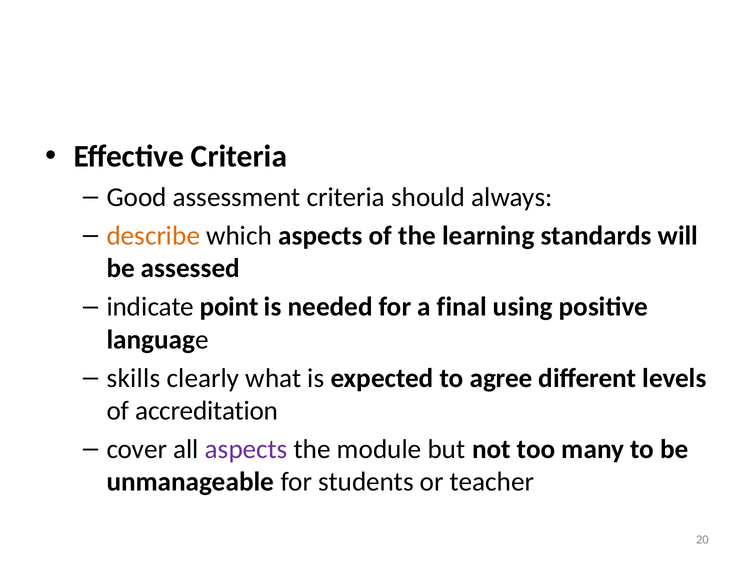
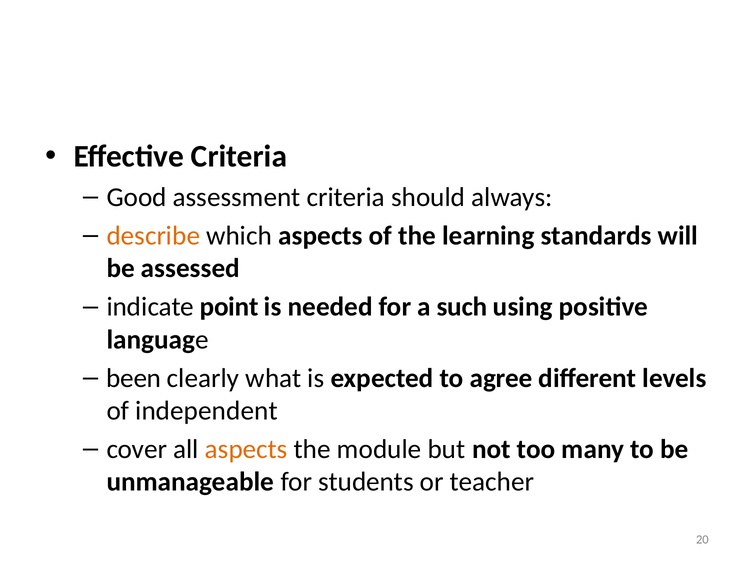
final: final -> such
skills: skills -> been
accreditation: accreditation -> independent
aspects at (246, 450) colour: purple -> orange
